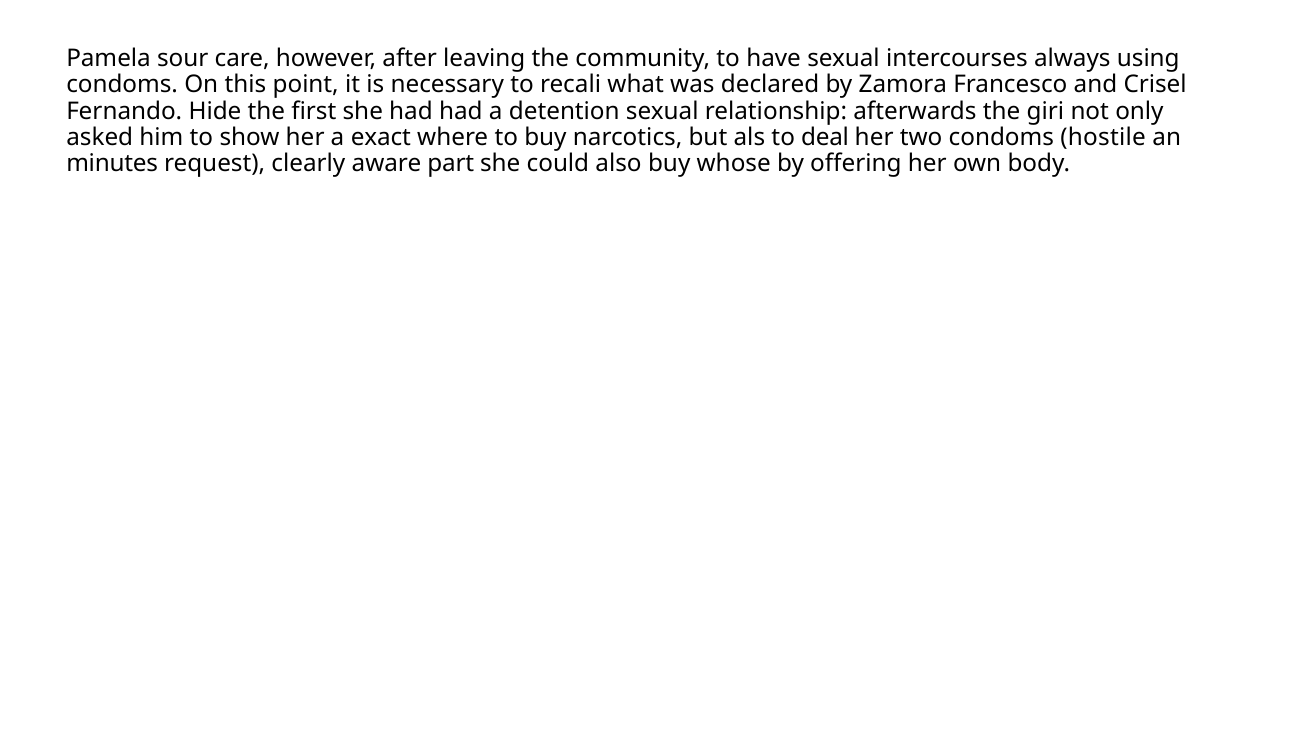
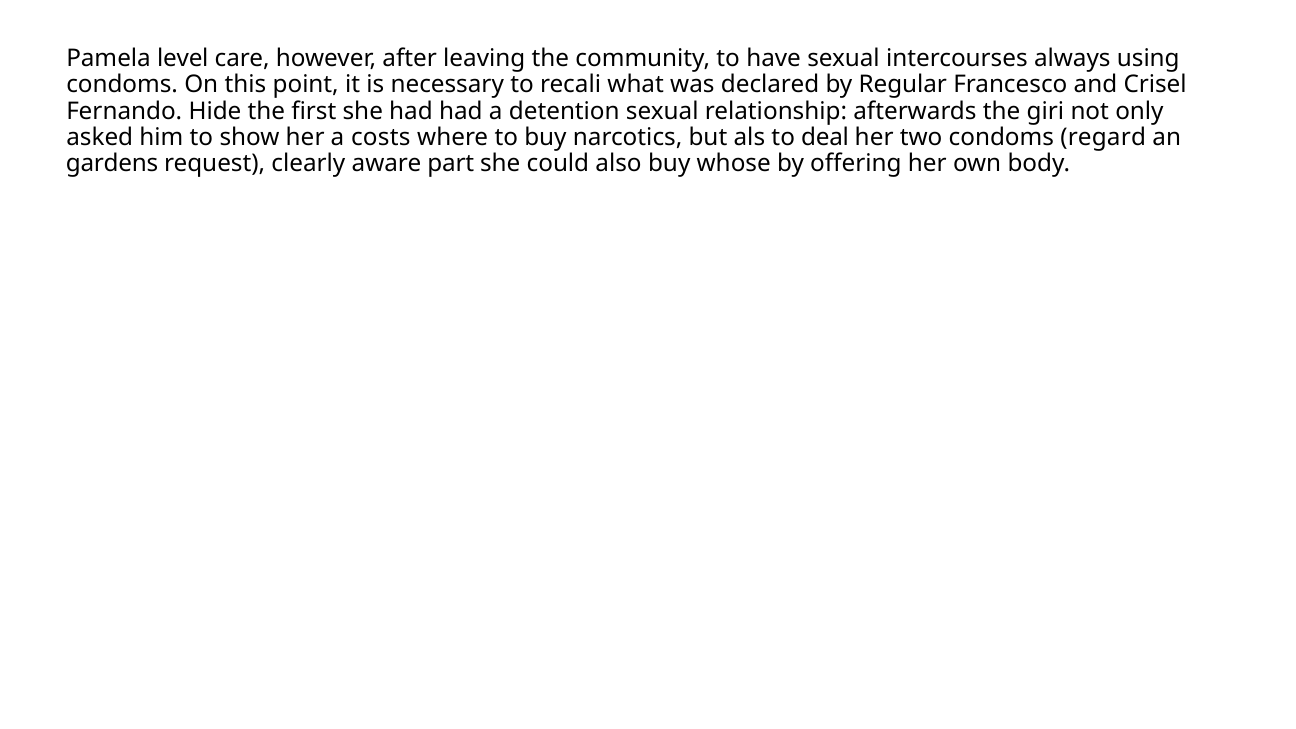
sour: sour -> level
Zamora: Zamora -> Regular
exact: exact -> costs
hostile: hostile -> regard
minutes: minutes -> gardens
